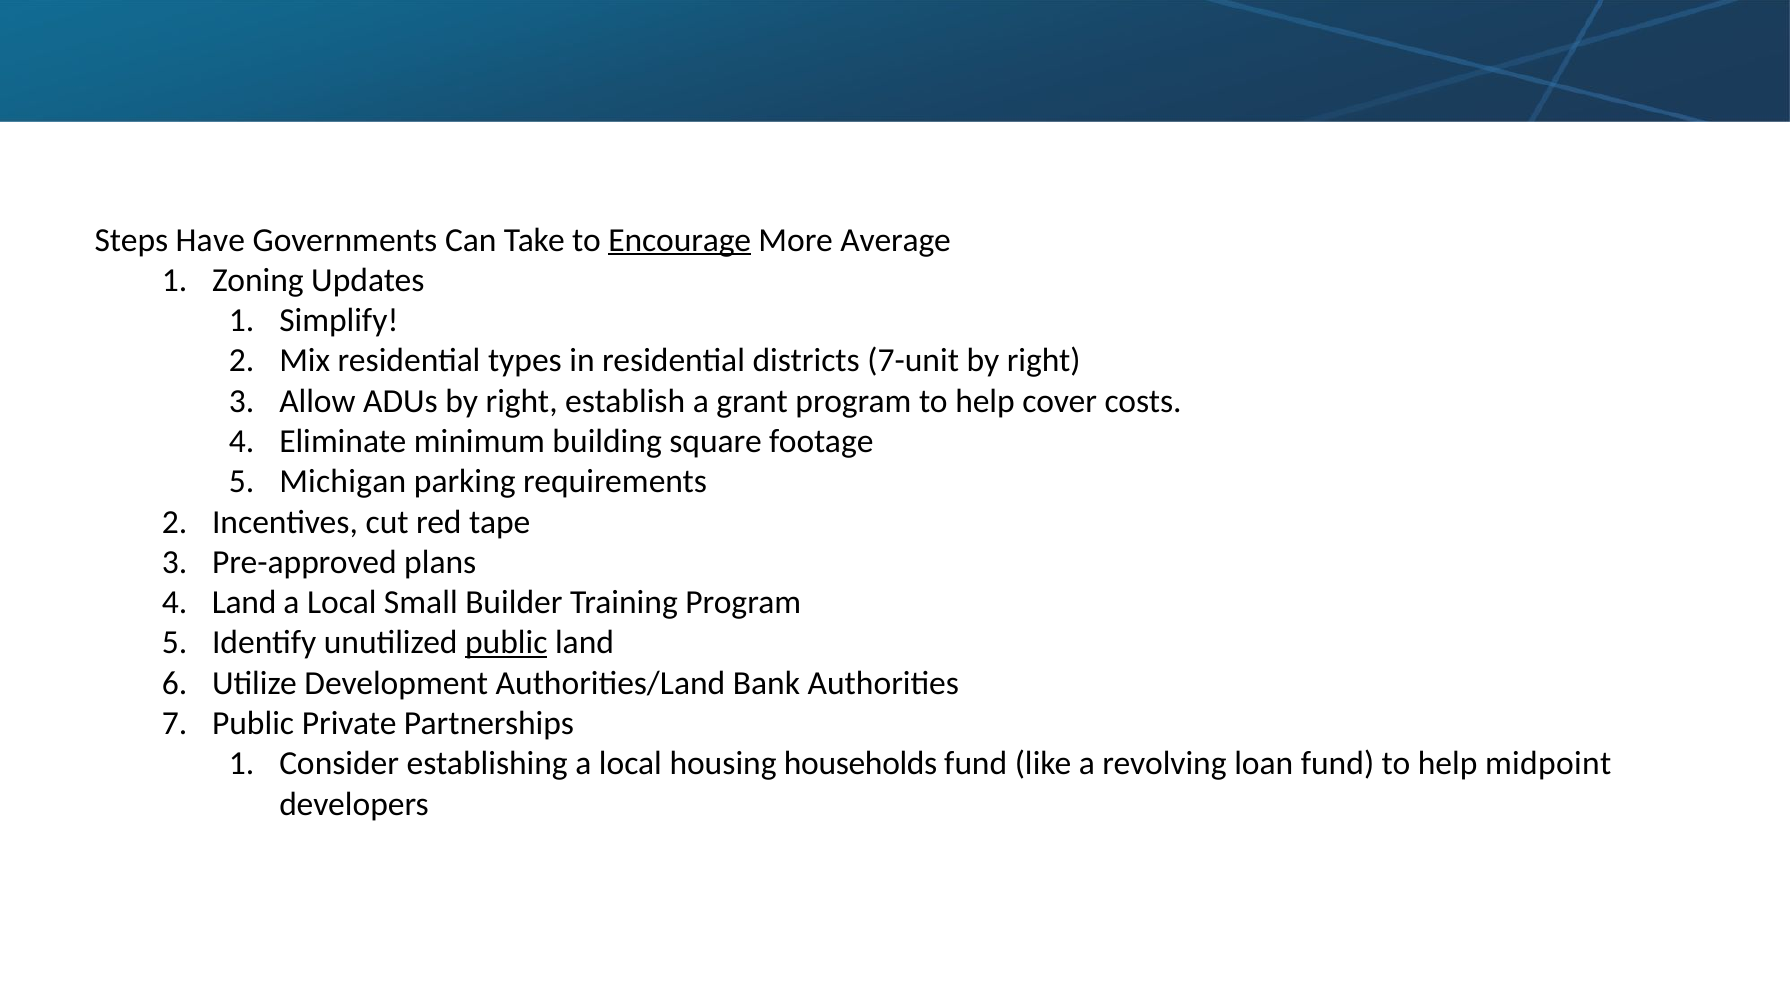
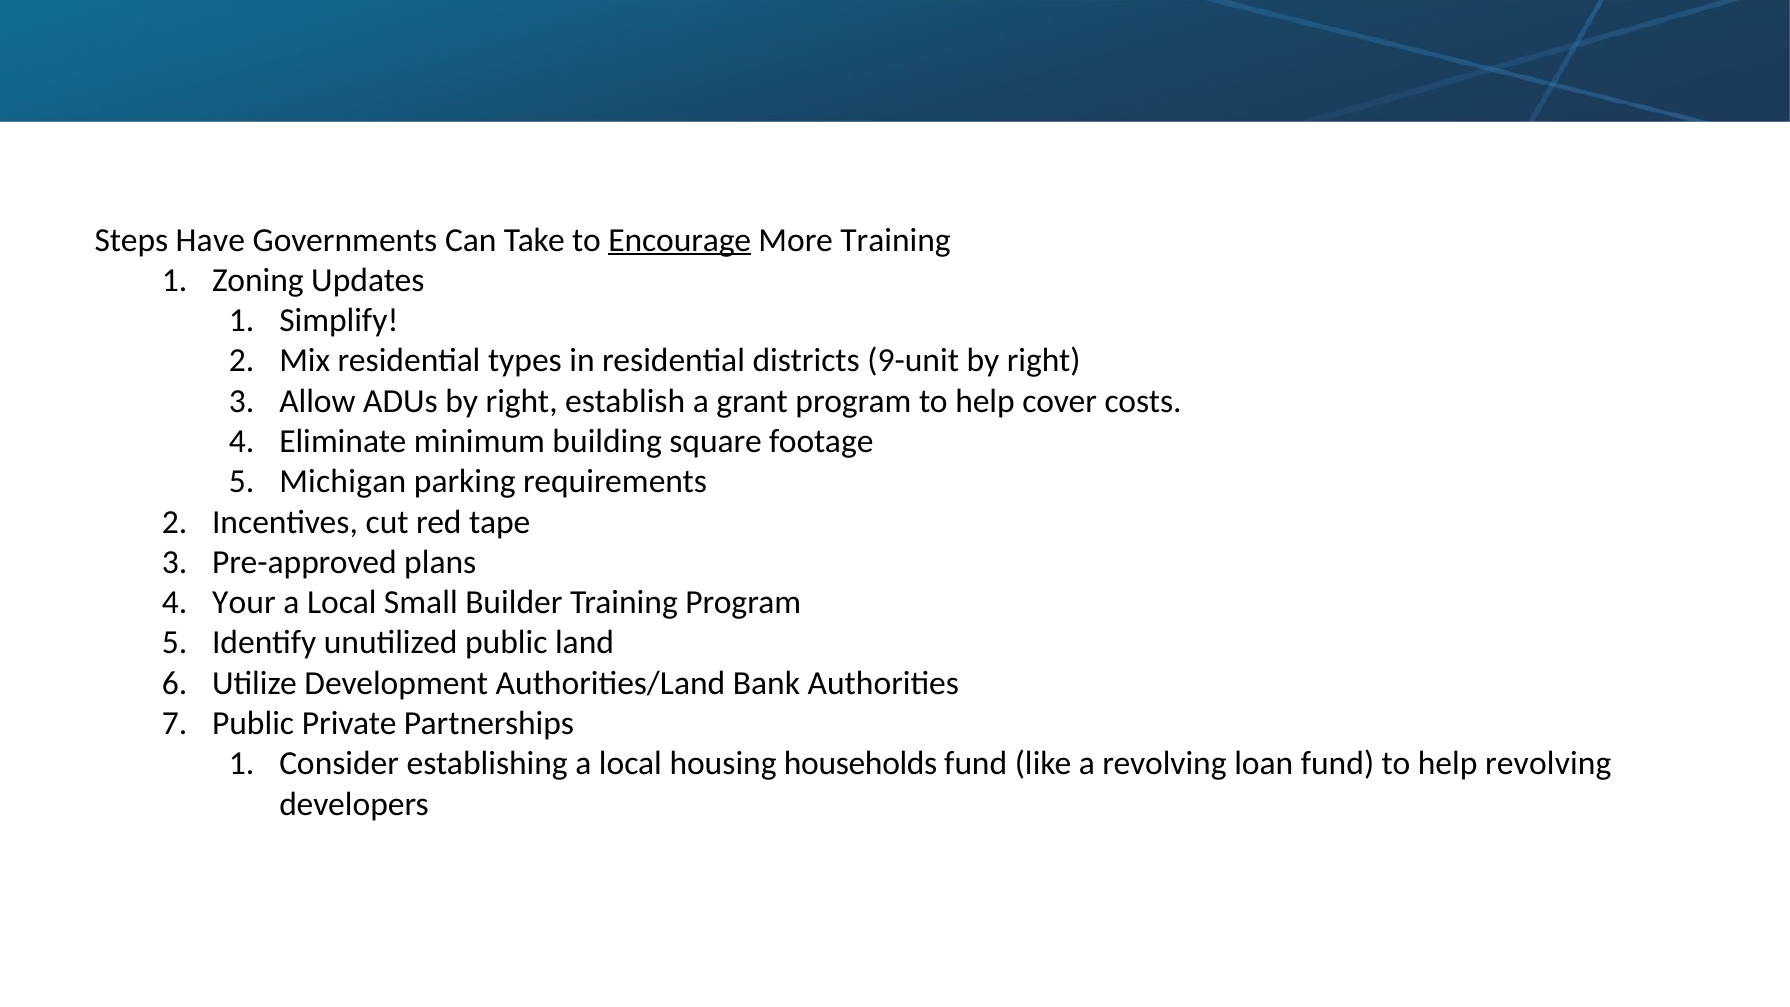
More Average: Average -> Training
7-unit: 7-unit -> 9-unit
Land at (244, 602): Land -> Your
public at (506, 643) underline: present -> none
help midpoint: midpoint -> revolving
